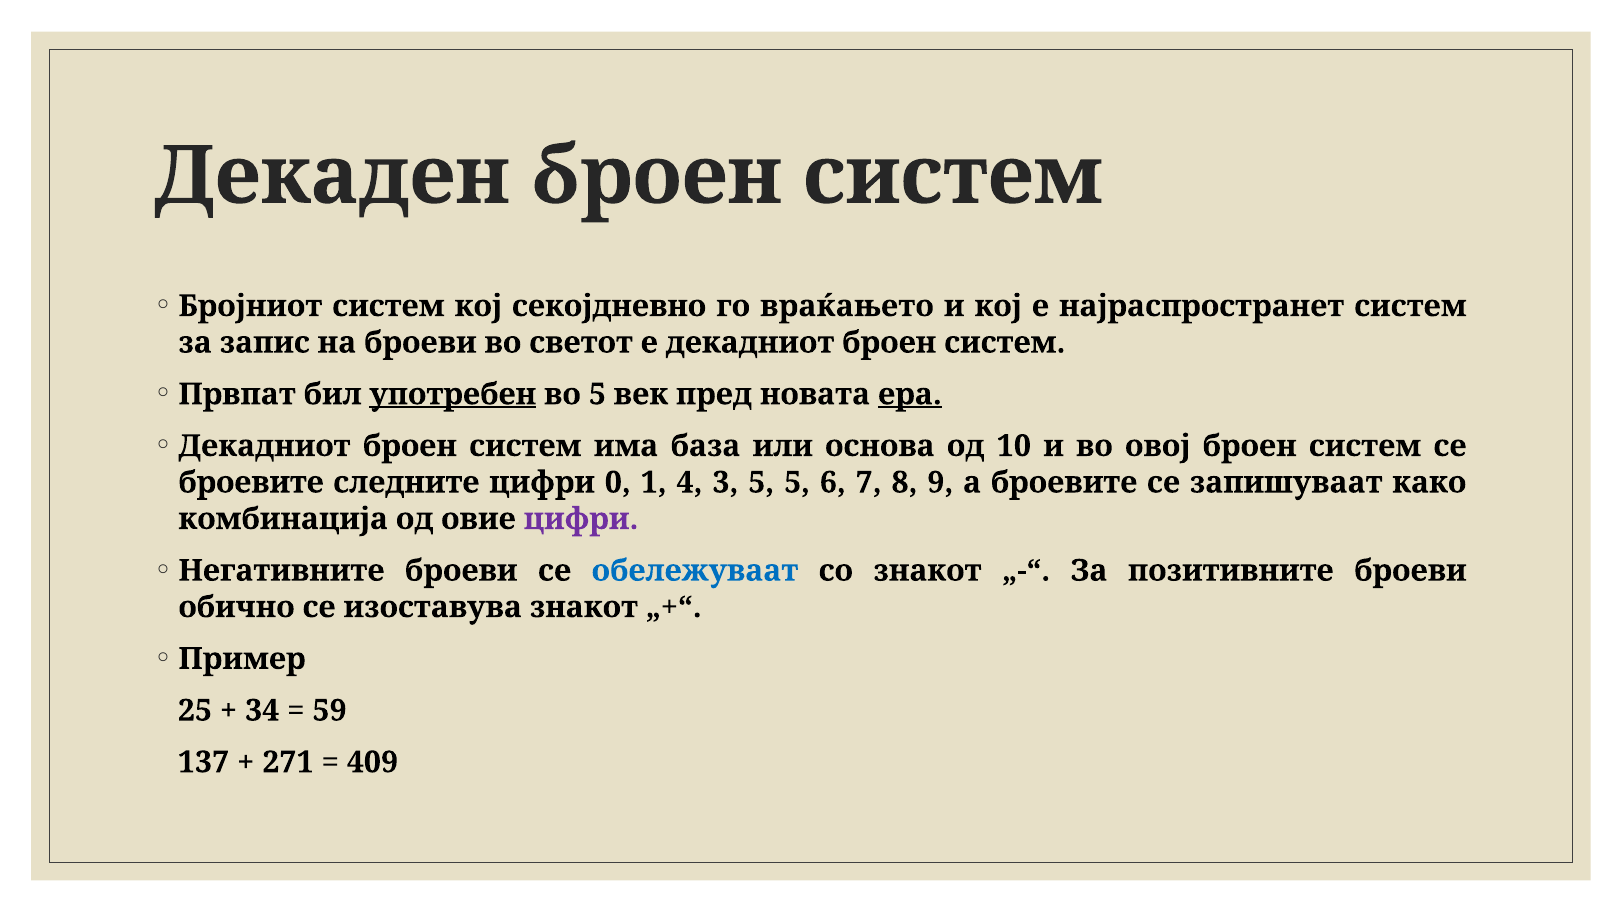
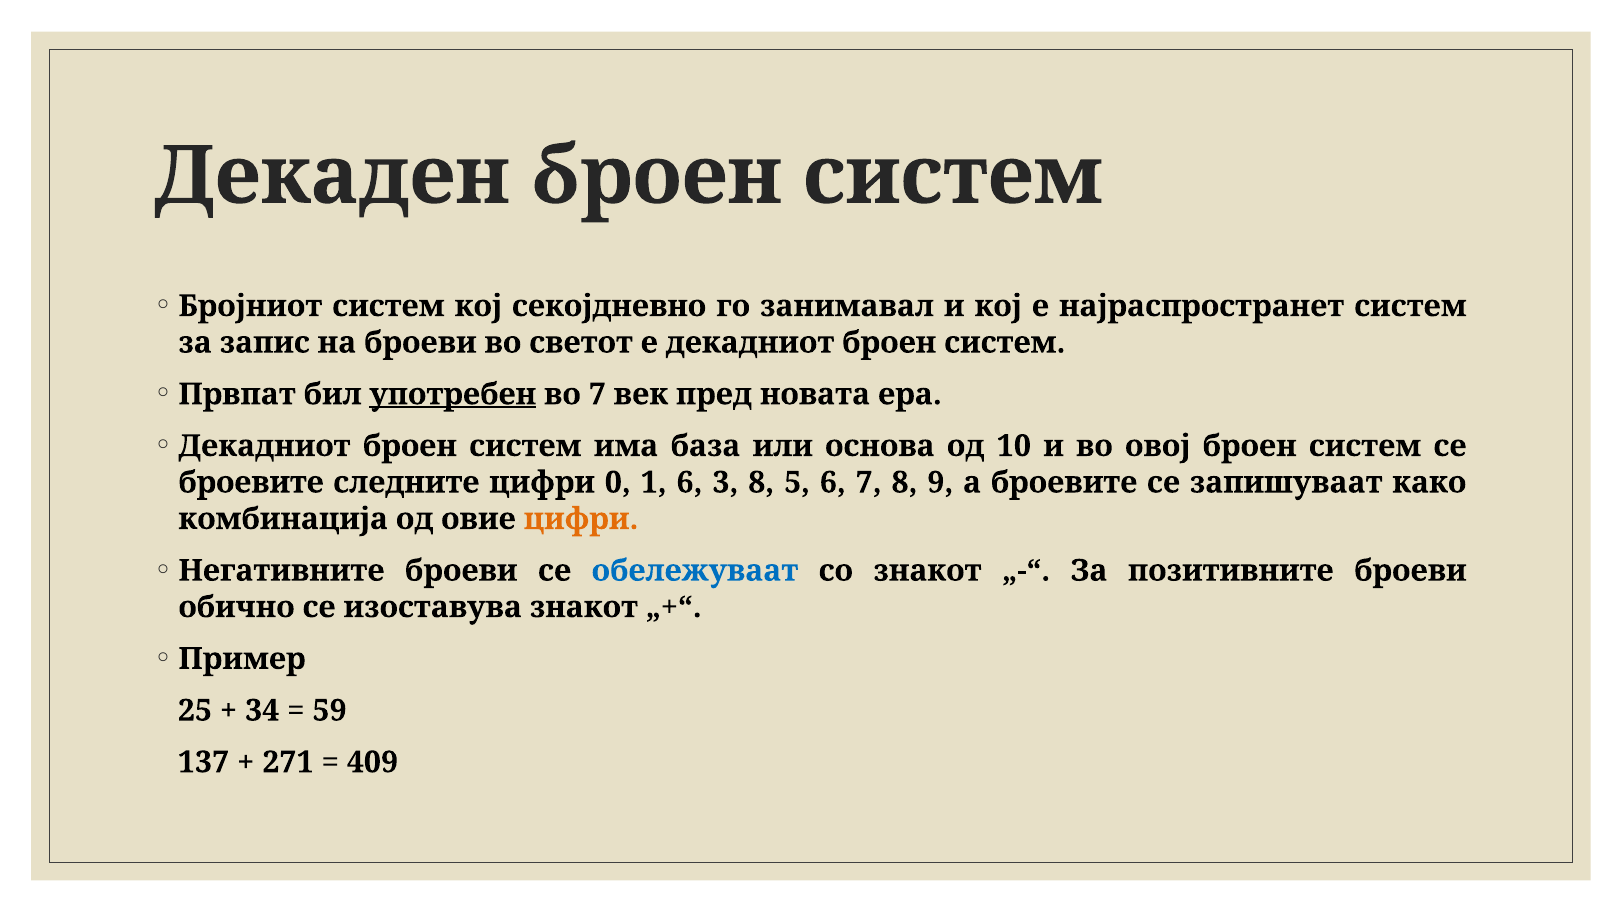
враќањето: враќањето -> занимавал
во 5: 5 -> 7
ера underline: present -> none
1 4: 4 -> 6
3 5: 5 -> 8
цифри at (581, 519) colour: purple -> orange
